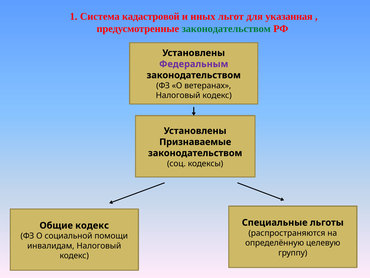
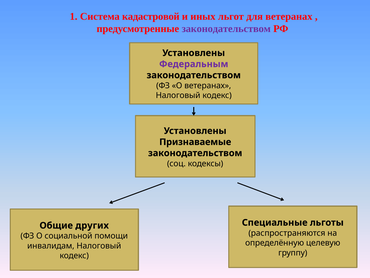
для указанная: указанная -> ветеранах
законодательством at (226, 29) colour: green -> purple
Общие кодекс: кодекс -> других
